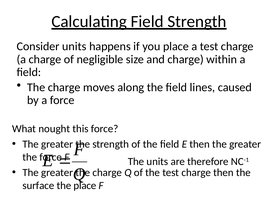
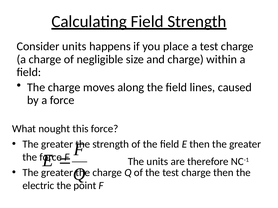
surface: surface -> electric
the place: place -> point
